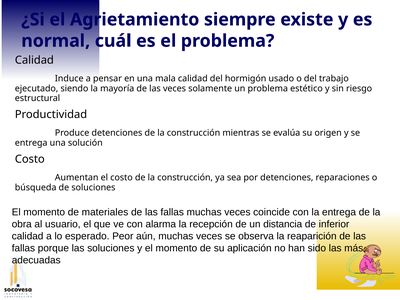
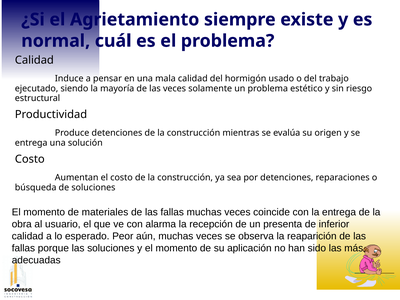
distancia: distancia -> presenta
